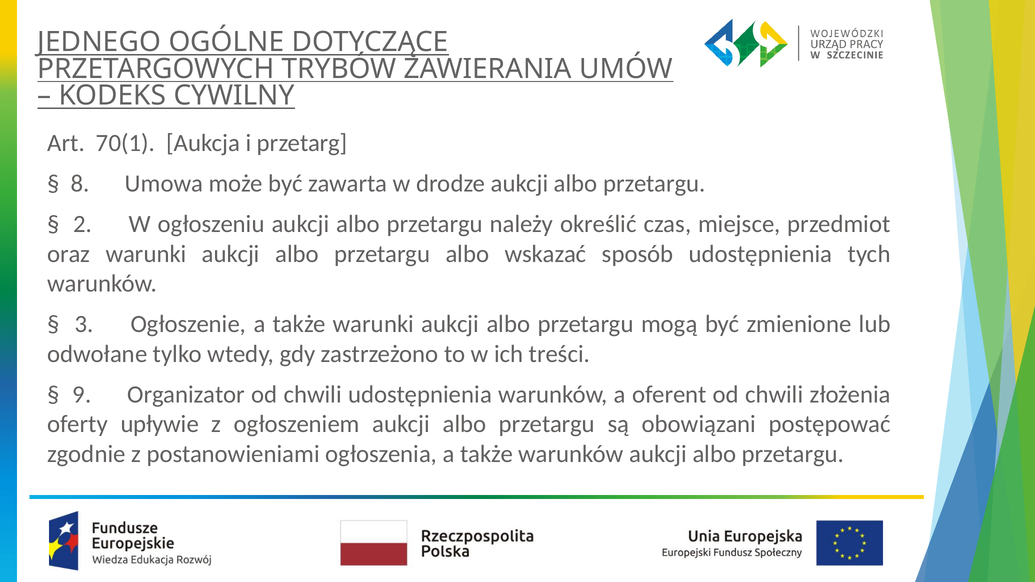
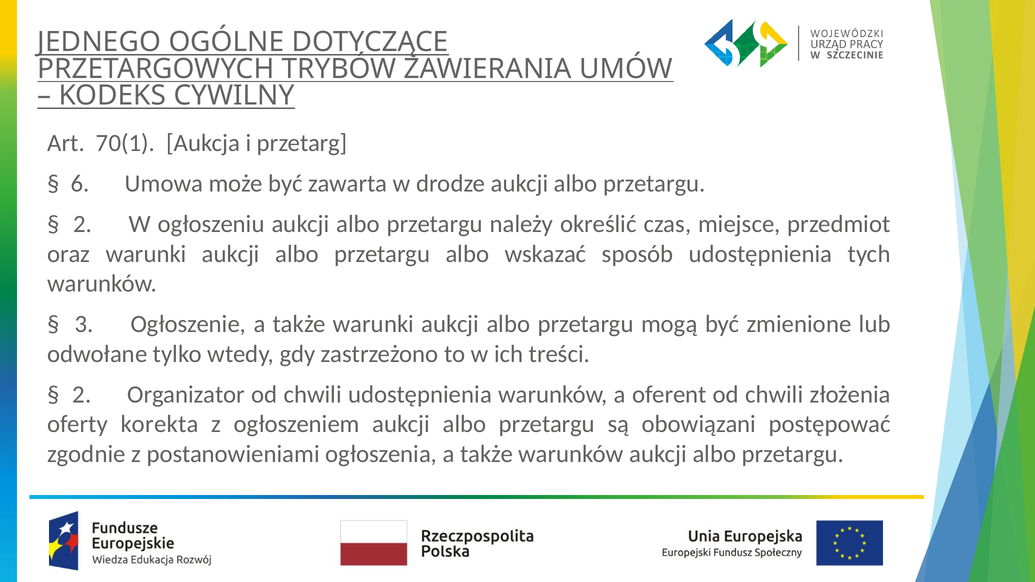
8: 8 -> 6
9 at (82, 395): 9 -> 2
upływie: upływie -> korekta
